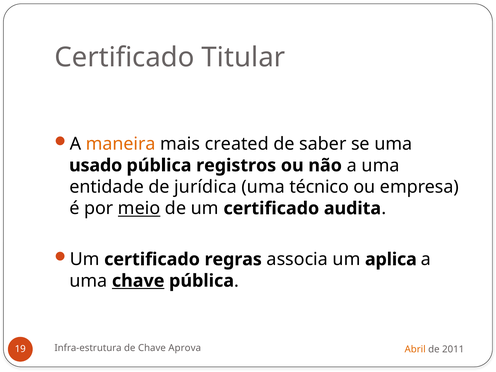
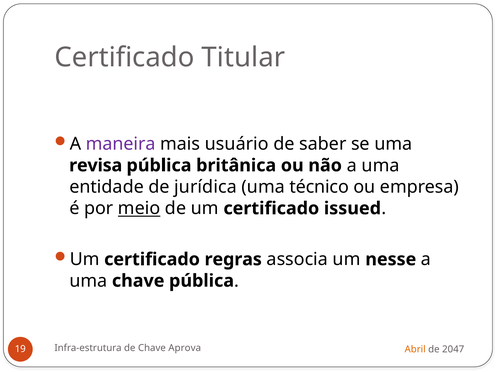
maneira colour: orange -> purple
created: created -> usuário
usado: usado -> revisa
registros: registros -> britânica
audita: audita -> issued
aplica: aplica -> nesse
chave at (138, 281) underline: present -> none
2011: 2011 -> 2047
